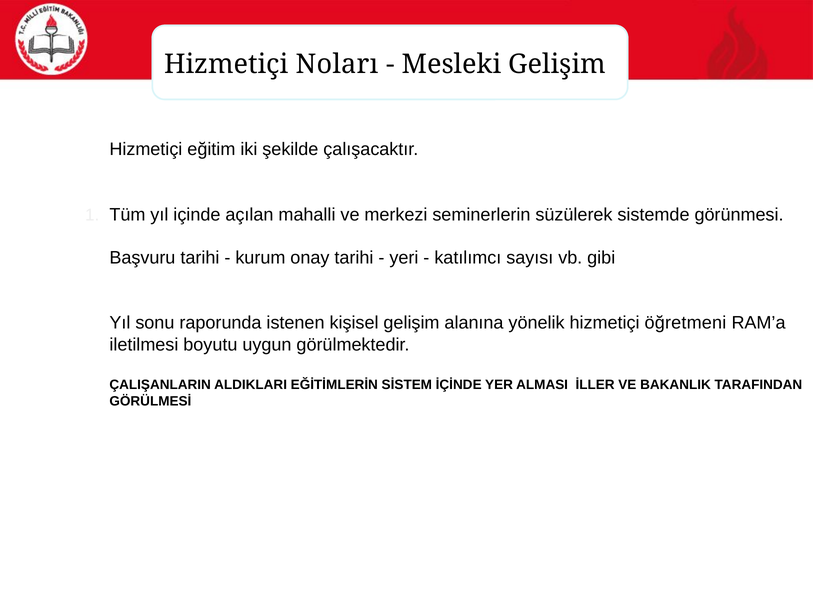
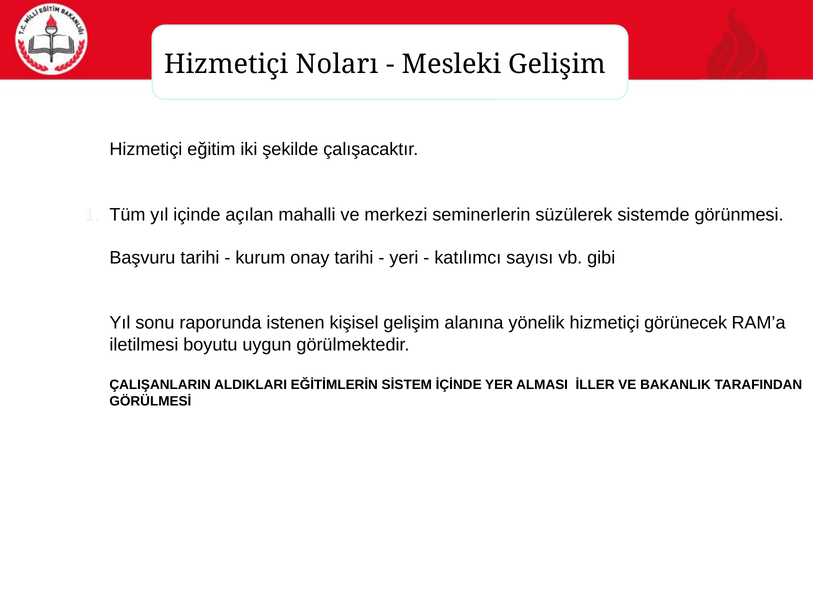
öğretmeni: öğretmeni -> görünecek
